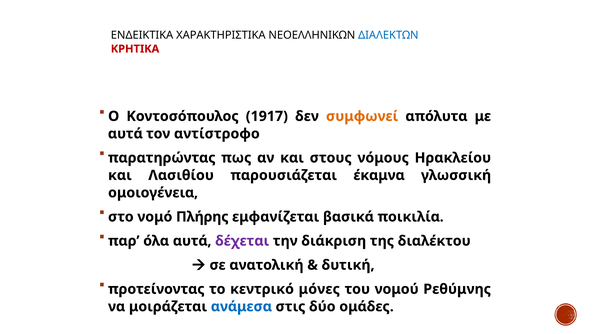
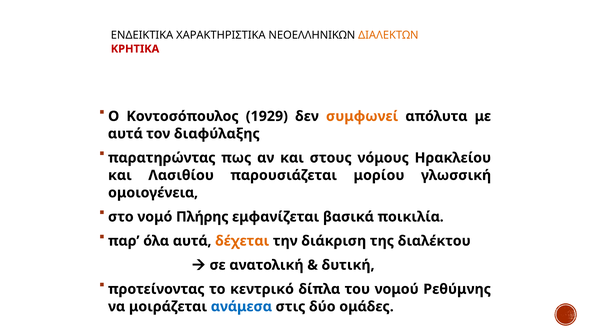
ΔΙΑΛΕΚΤΩΝ colour: blue -> orange
1917: 1917 -> 1929
αντίστροφο: αντίστροφο -> διαφύλαξης
έκαμνα: έκαμνα -> μορίου
δέχεται colour: purple -> orange
μόνες: μόνες -> δίπλα
